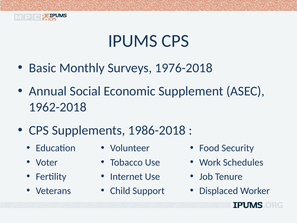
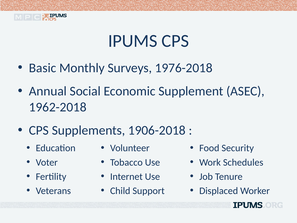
1986-2018: 1986-2018 -> 1906-2018
